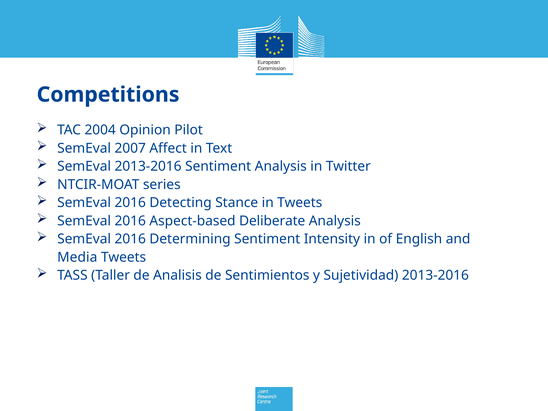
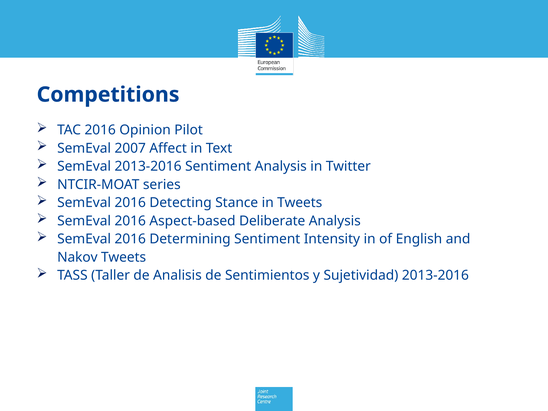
TAC 2004: 2004 -> 2016
Media: Media -> Nakov
